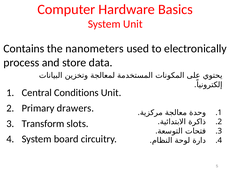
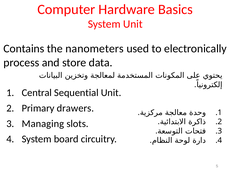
Conditions: Conditions -> Sequential
Transform: Transform -> Managing
